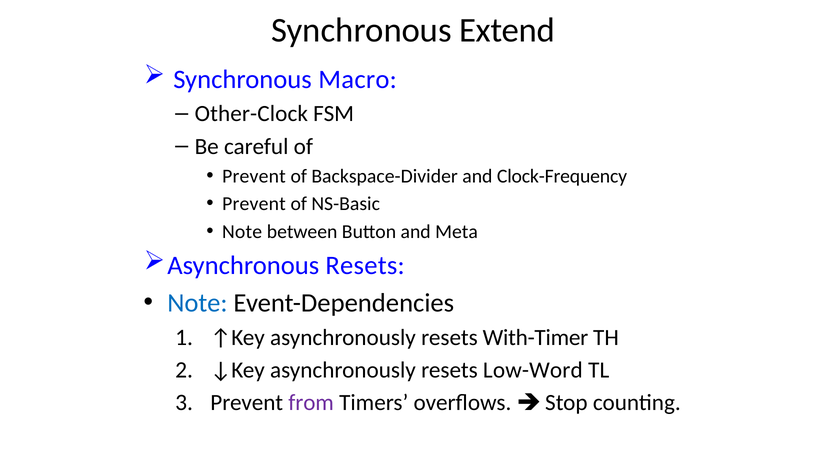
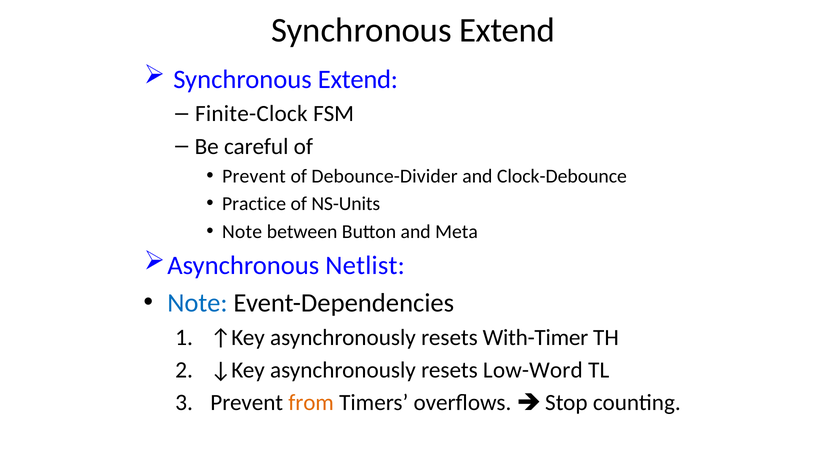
Macro at (358, 79): Macro -> Extend
Other-Clock: Other-Clock -> Finite-Clock
Backspace-Divider: Backspace-Divider -> Debounce-Divider
Clock-Frequency: Clock-Frequency -> Clock-Debounce
Prevent at (254, 204): Prevent -> Practice
NS-Basic: NS-Basic -> NS-Units
Asynchronous Resets: Resets -> Netlist
from colour: purple -> orange
